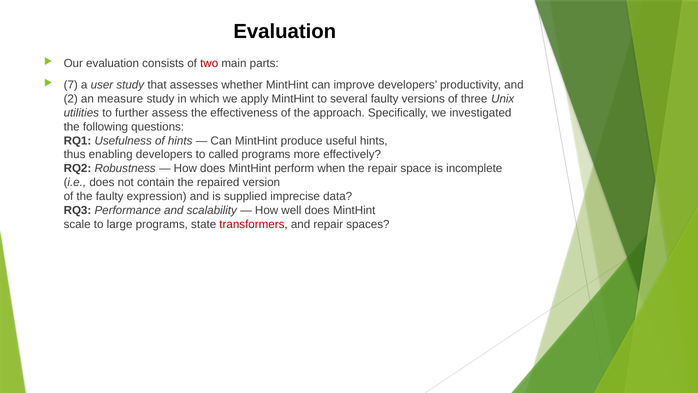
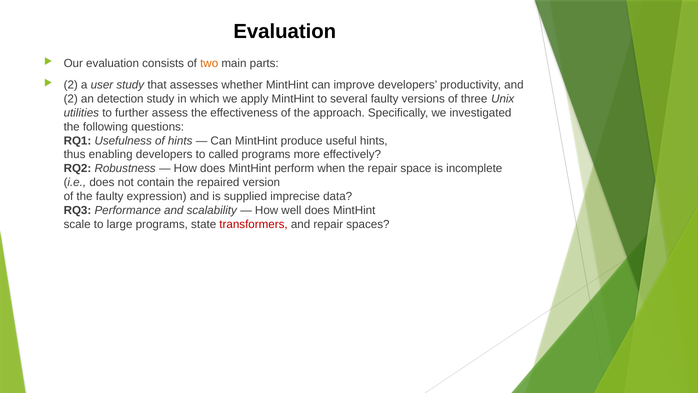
two colour: red -> orange
7 at (71, 85): 7 -> 2
measure: measure -> detection
